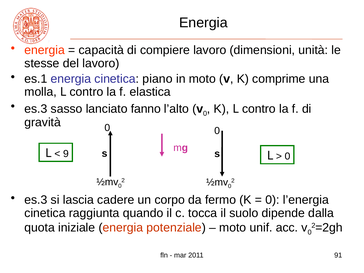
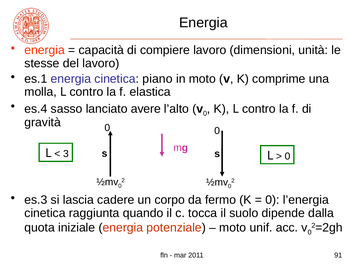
es.3 at (36, 109): es.3 -> es.4
fanno: fanno -> avere
9: 9 -> 3
